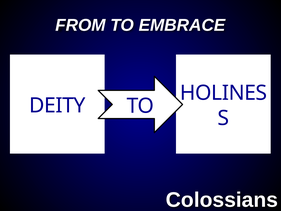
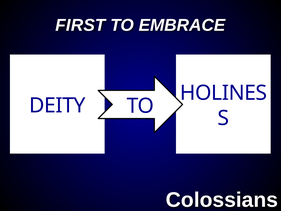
FROM: FROM -> FIRST
